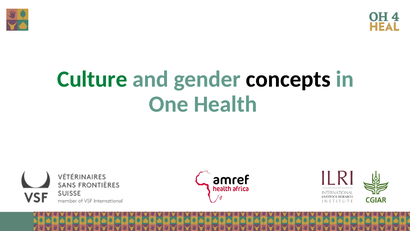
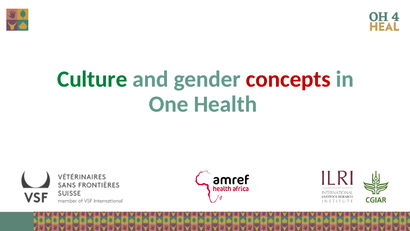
concepts colour: black -> red
